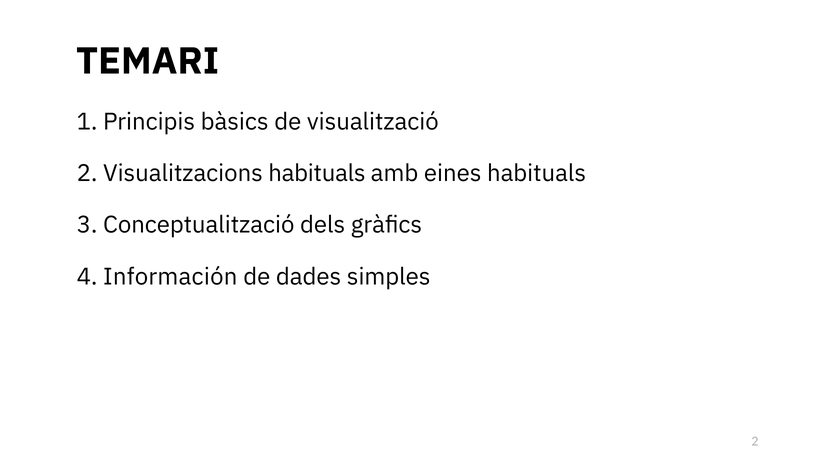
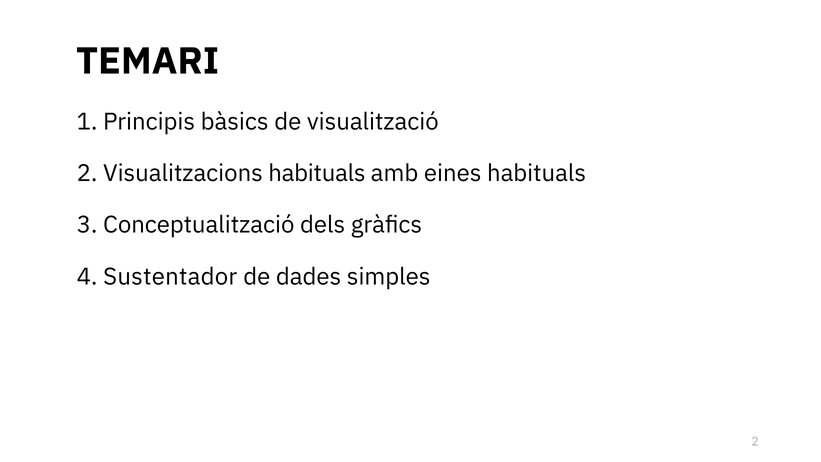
Información: Información -> Sustentador
